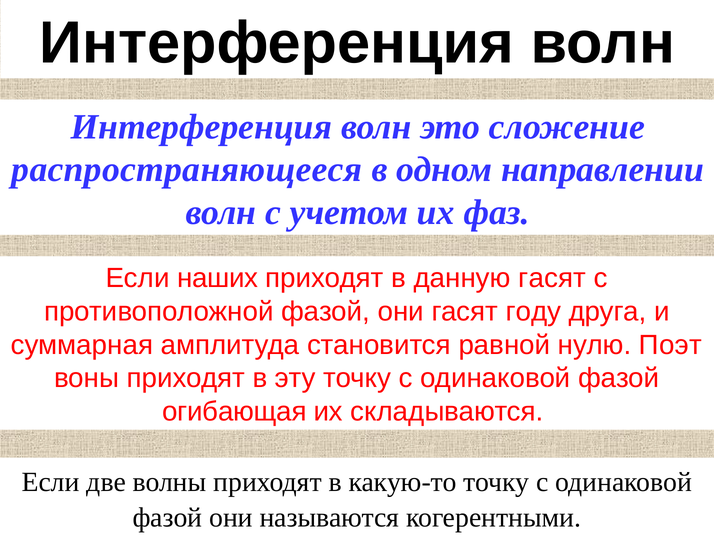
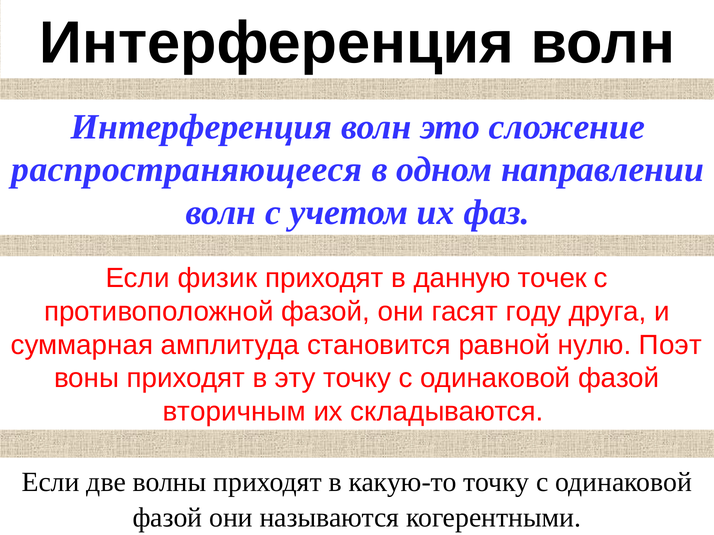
наших: наших -> физик
данную гасят: гасят -> точек
огибающая: огибающая -> вторичным
